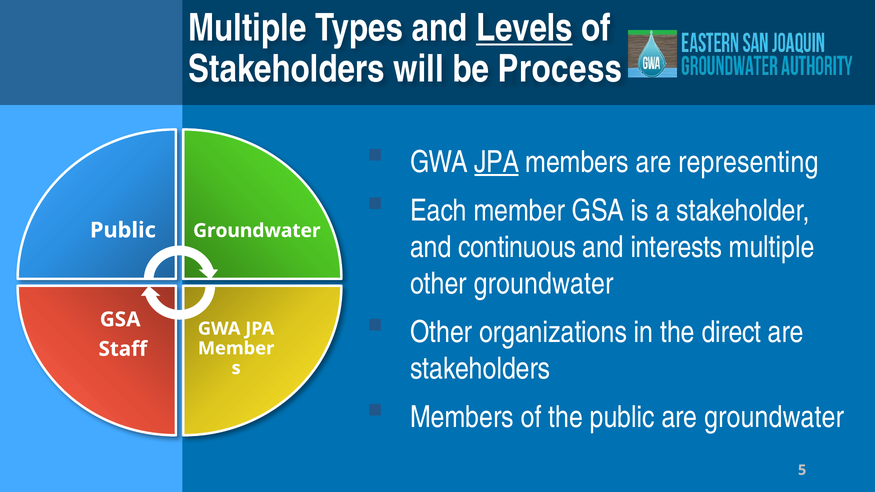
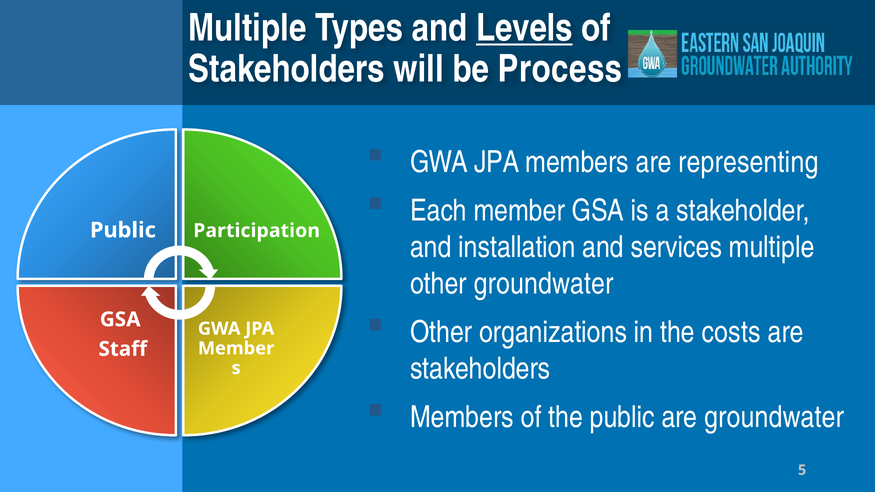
JPA at (497, 162) underline: present -> none
Groundwater at (257, 231): Groundwater -> Participation
continuous: continuous -> installation
interests: interests -> services
direct: direct -> costs
